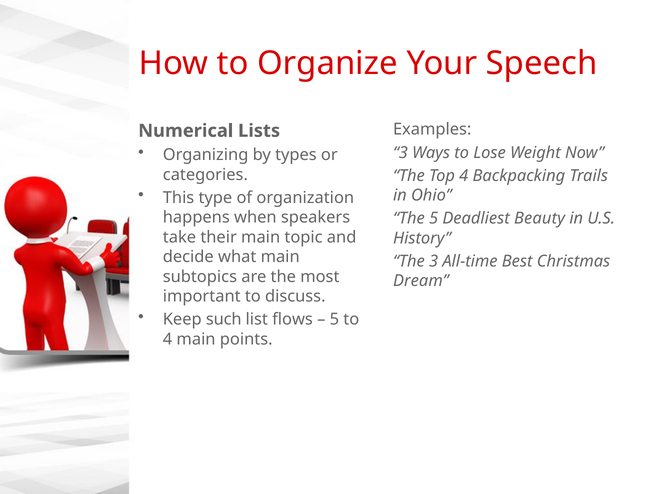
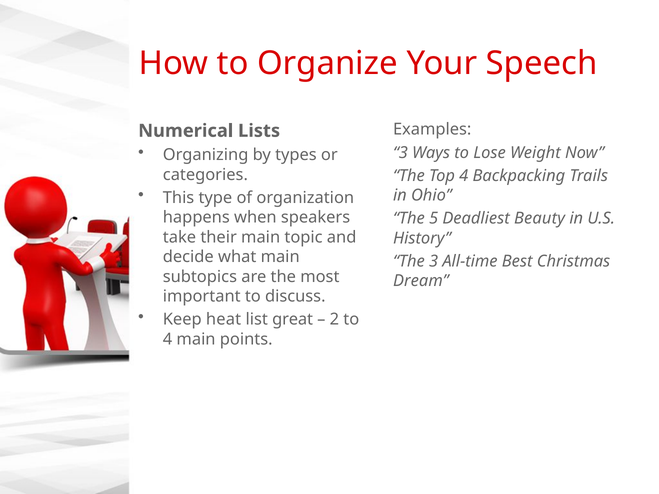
such: such -> heat
flows: flows -> great
5 at (334, 320): 5 -> 2
